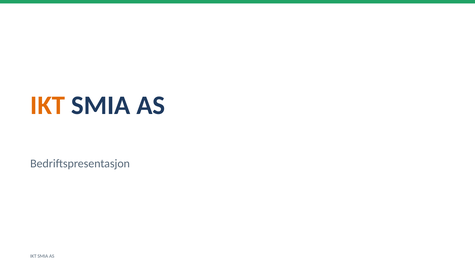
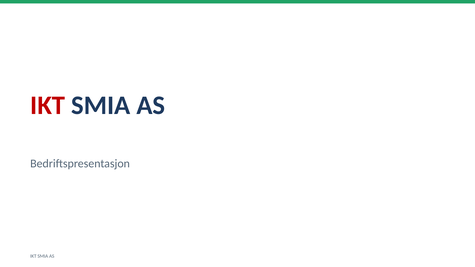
IKT at (48, 105) colour: orange -> red
